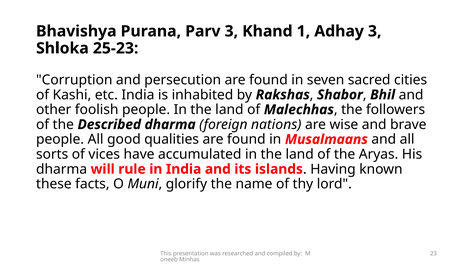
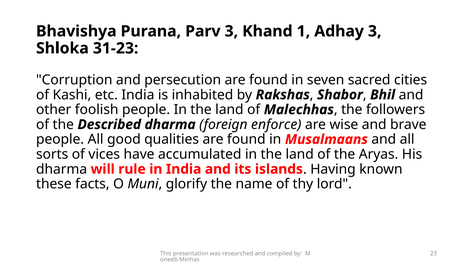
25-23: 25-23 -> 31-23
nations: nations -> enforce
